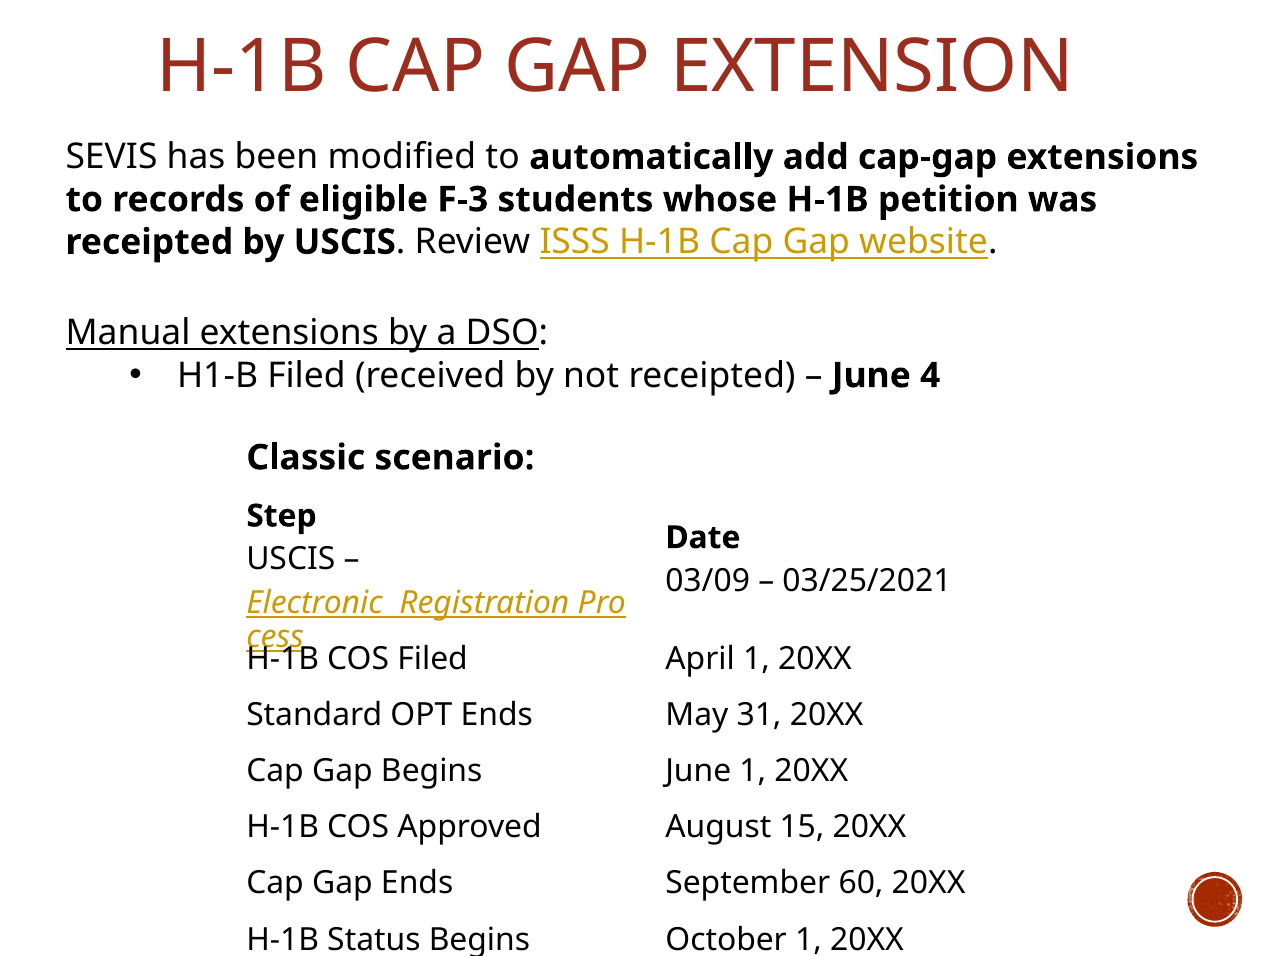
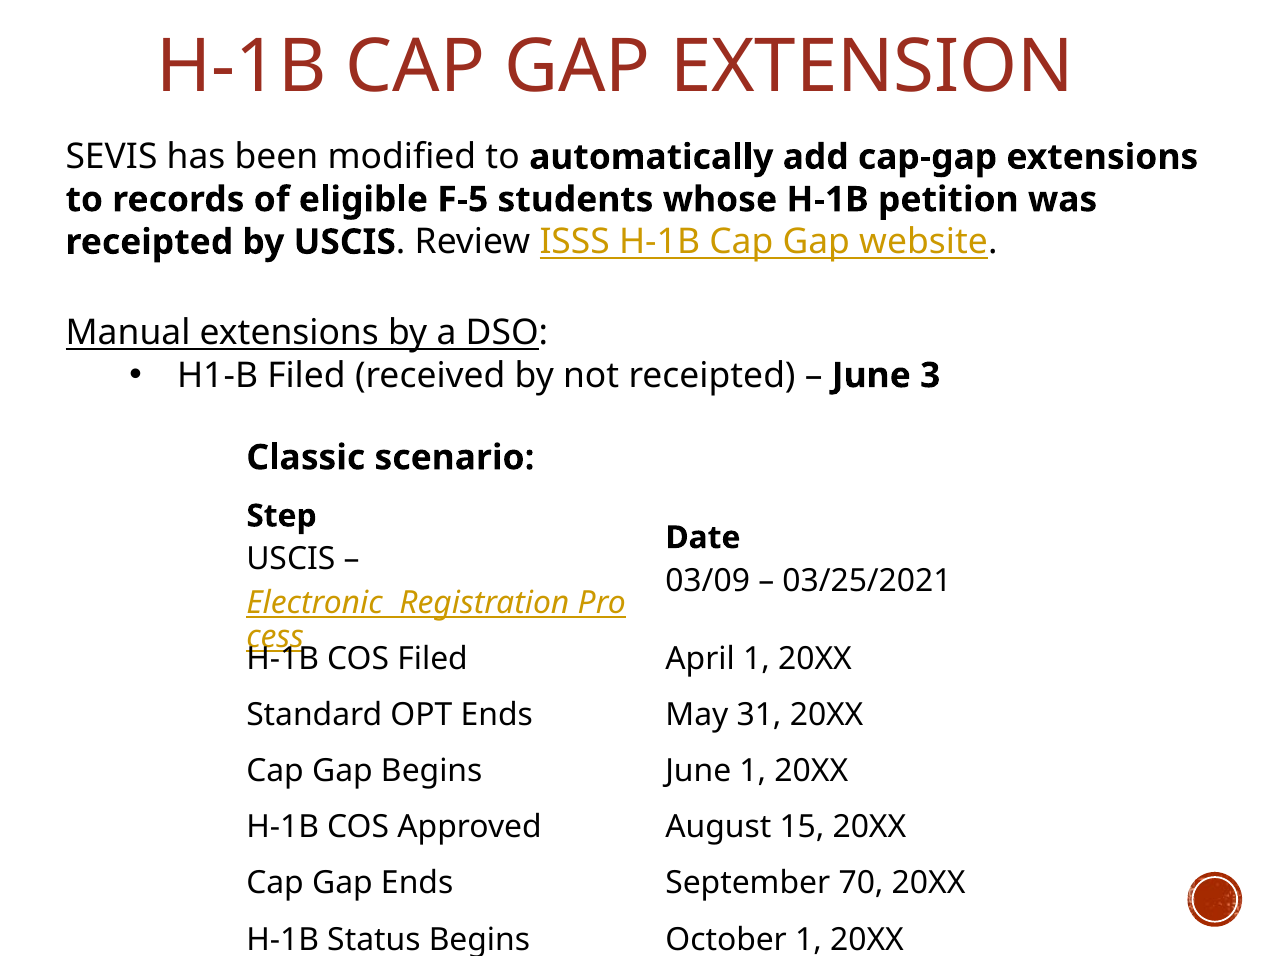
F-3: F-3 -> F-5
4: 4 -> 3
60: 60 -> 70
